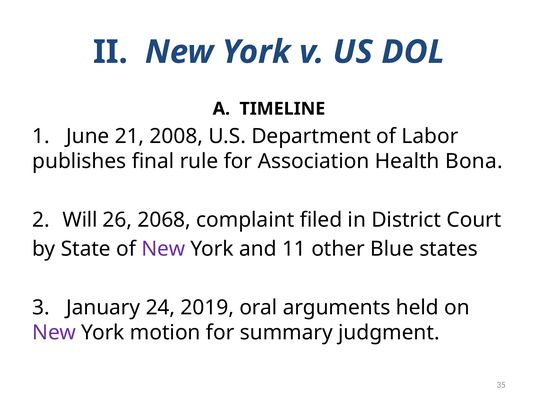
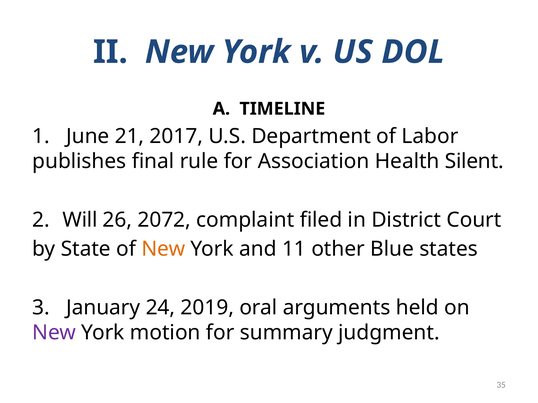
2008: 2008 -> 2017
Bona: Bona -> Silent
2068: 2068 -> 2072
New at (163, 249) colour: purple -> orange
